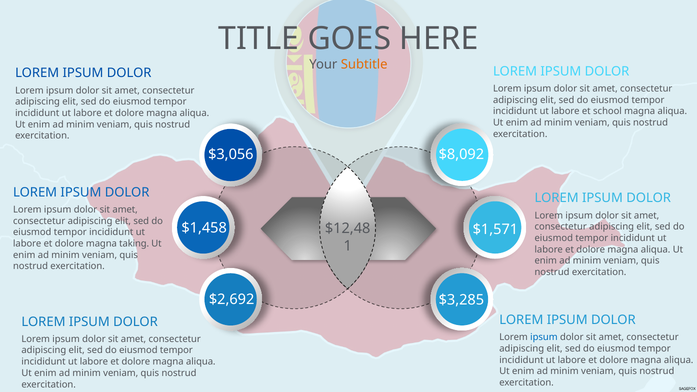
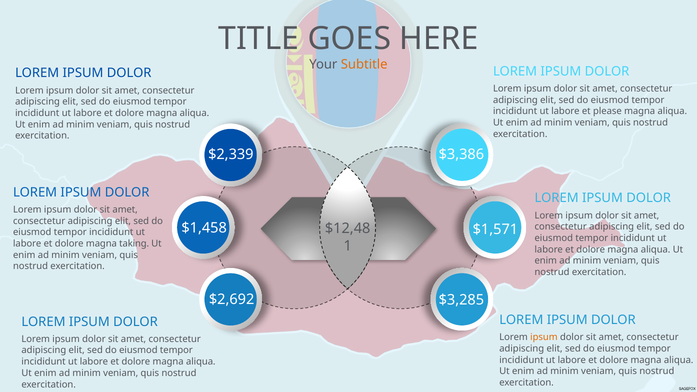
school: school -> please
$3,056: $3,056 -> $2,339
$8,092: $8,092 -> $3,386
ipsum at (544, 337) colour: blue -> orange
